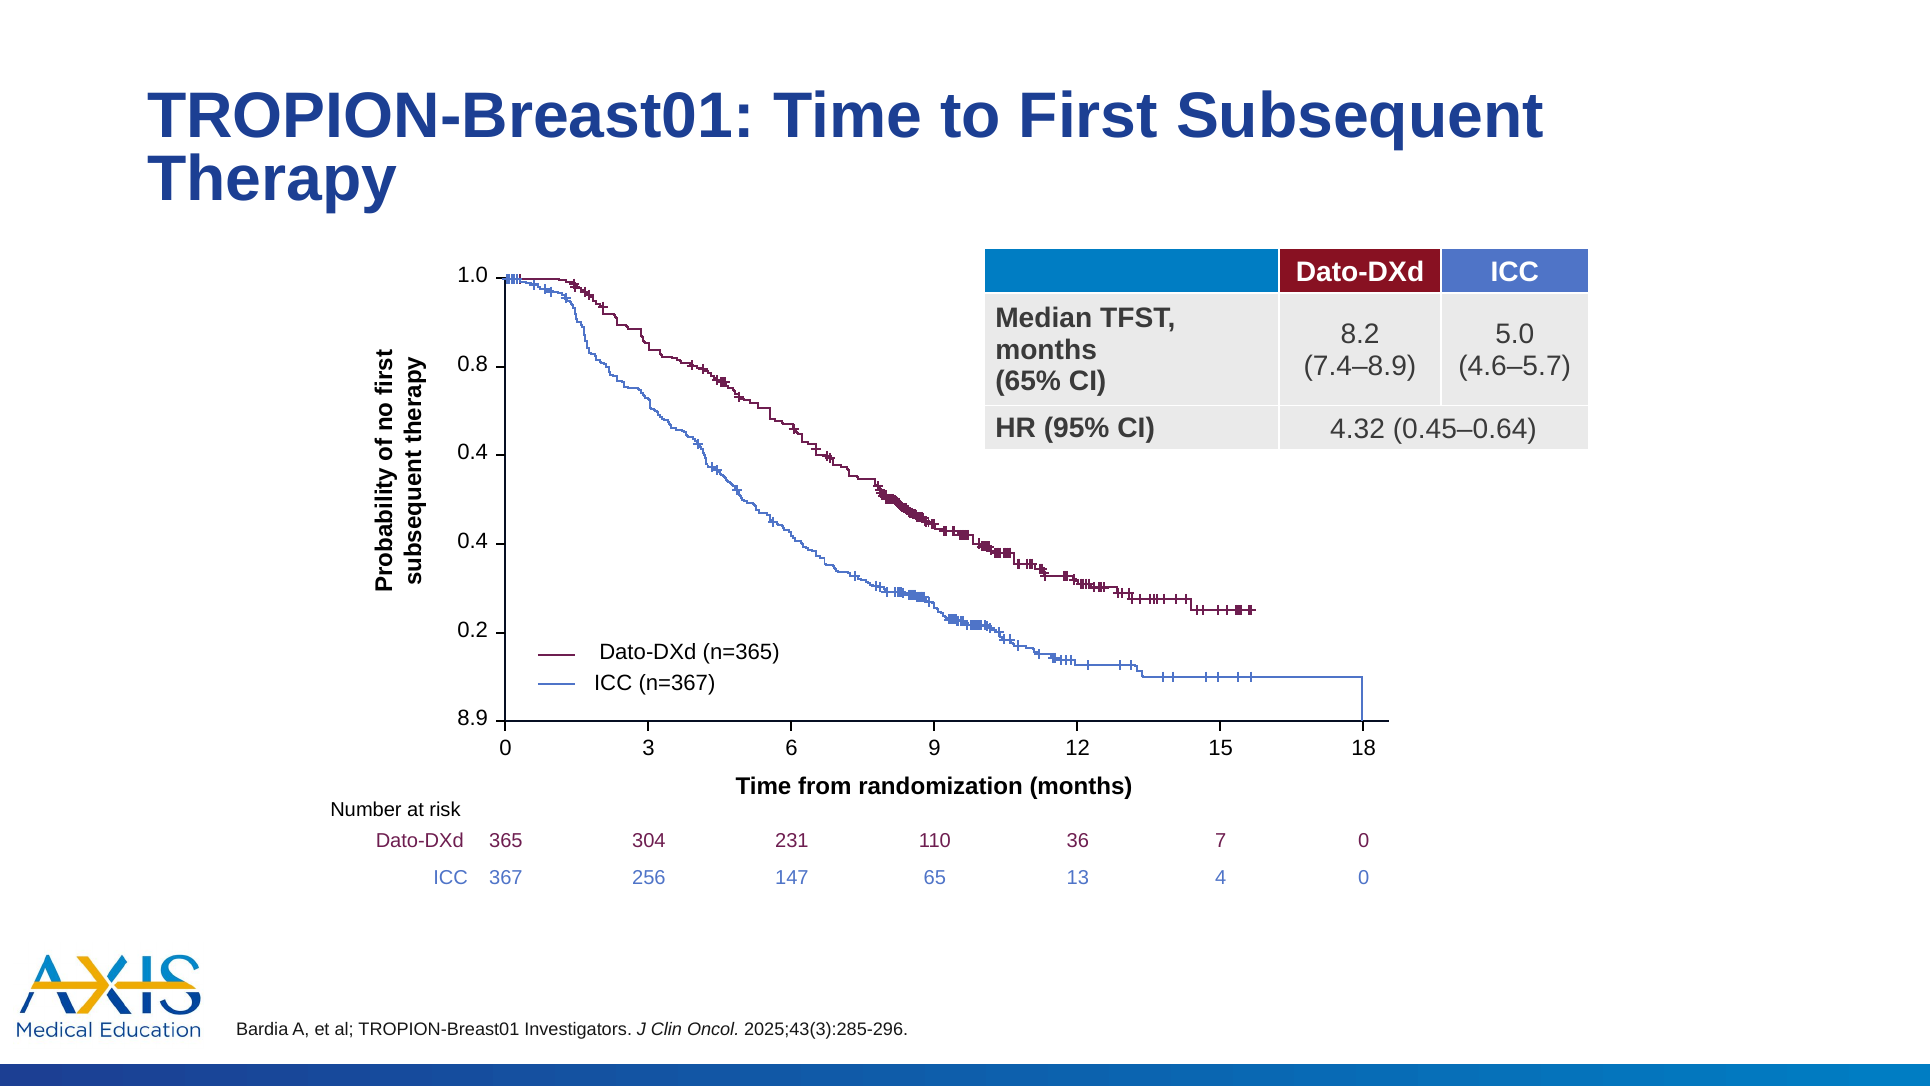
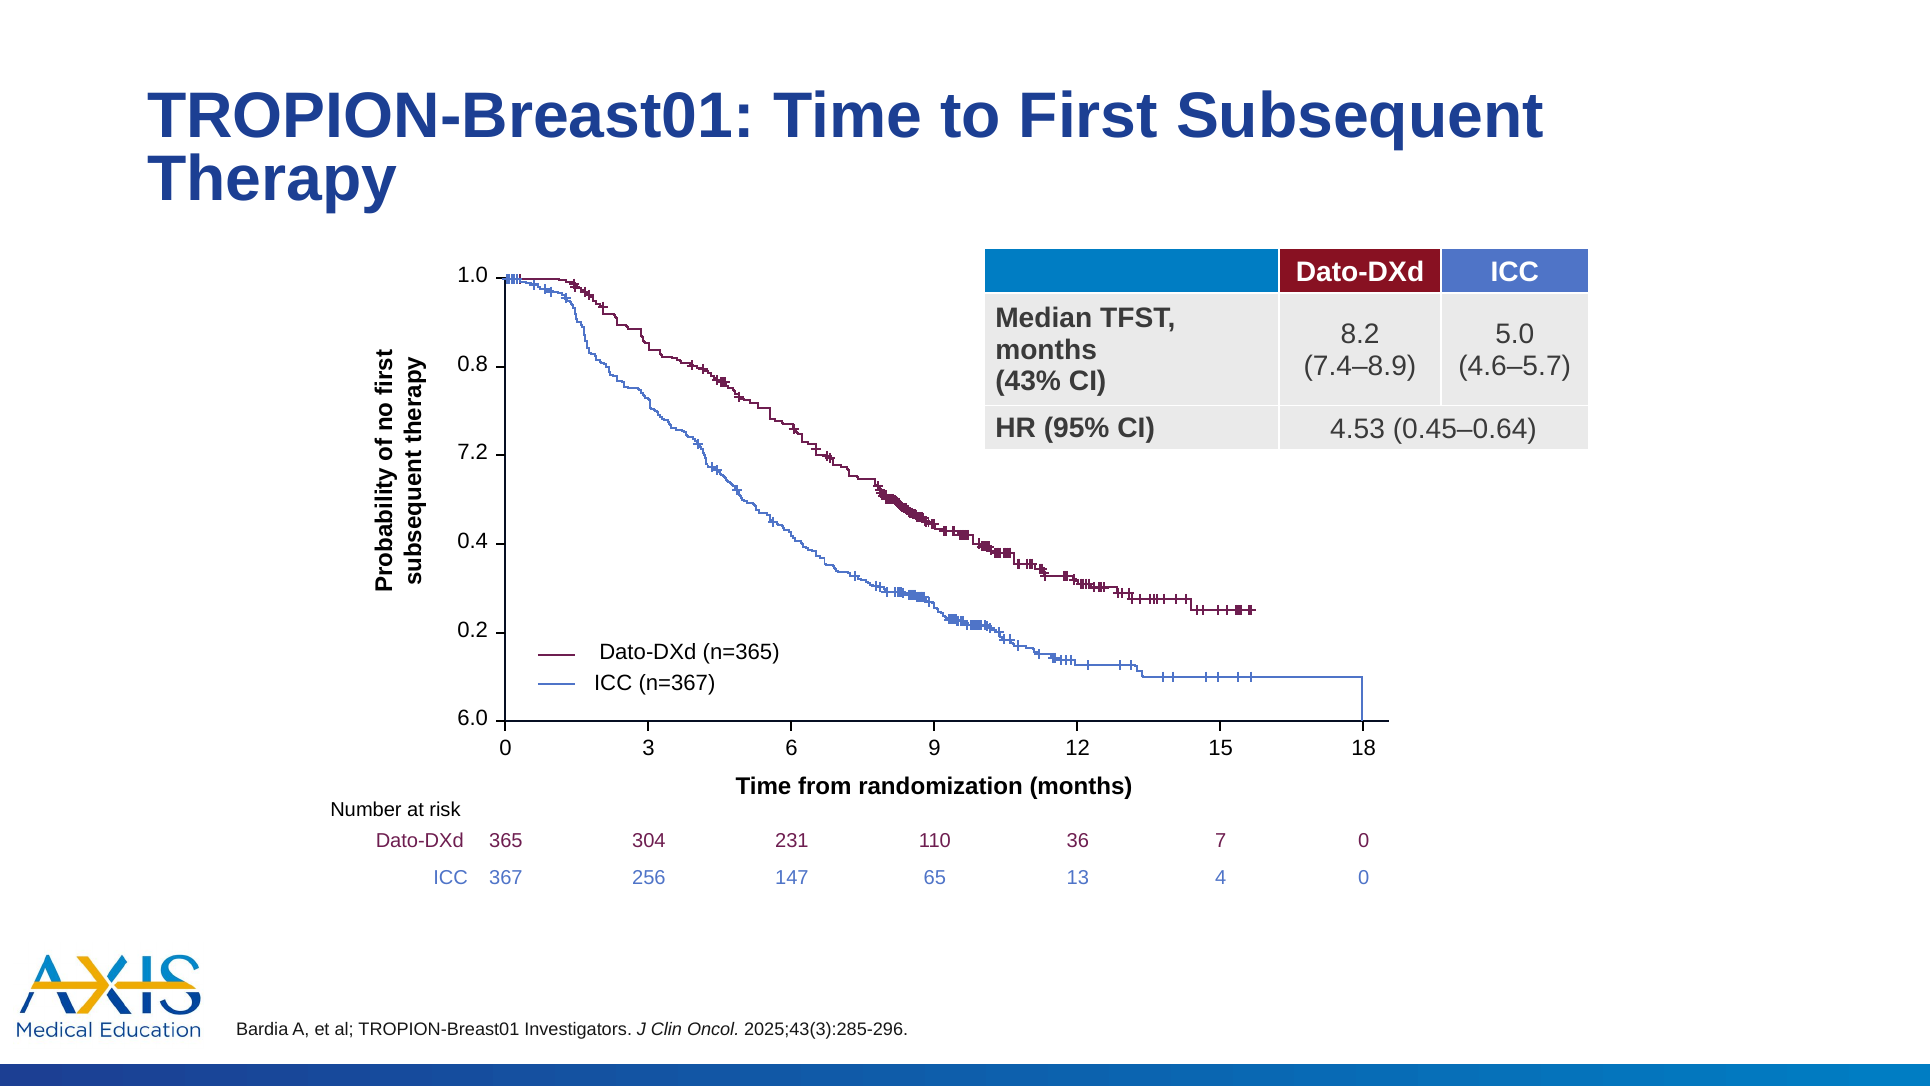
65%: 65% -> 43%
4.32: 4.32 -> 4.53
0.4 at (473, 452): 0.4 -> 7.2
8.9: 8.9 -> 6.0
